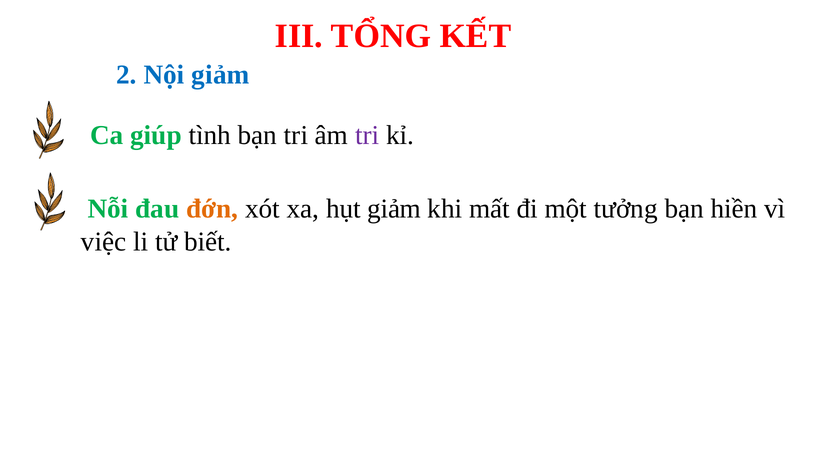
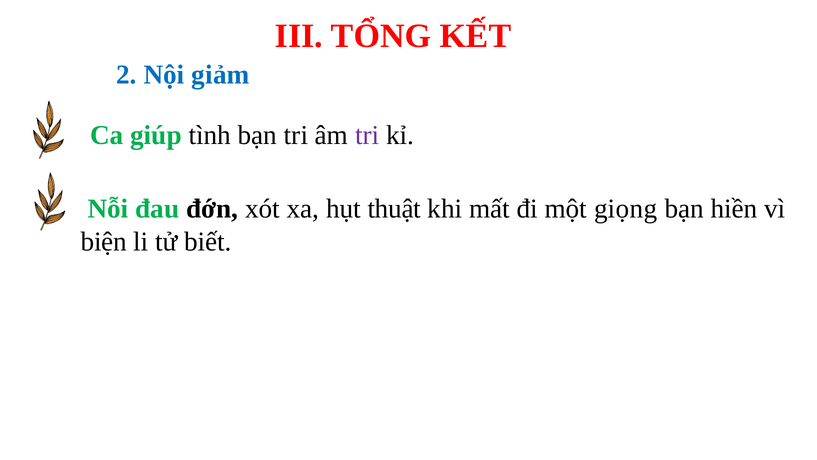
đớn colour: orange -> black
hụt giảm: giảm -> thuật
tưởng: tưởng -> giọng
việc: việc -> biện
